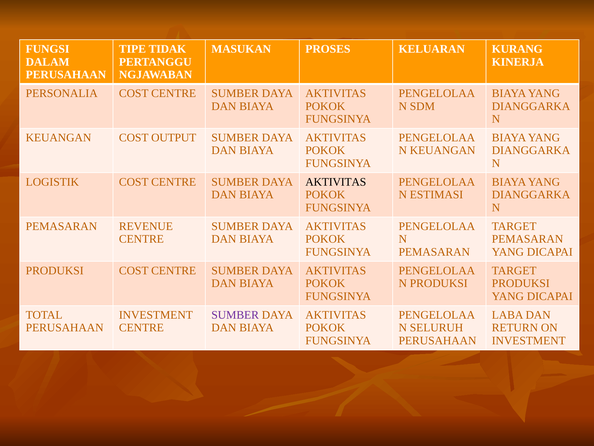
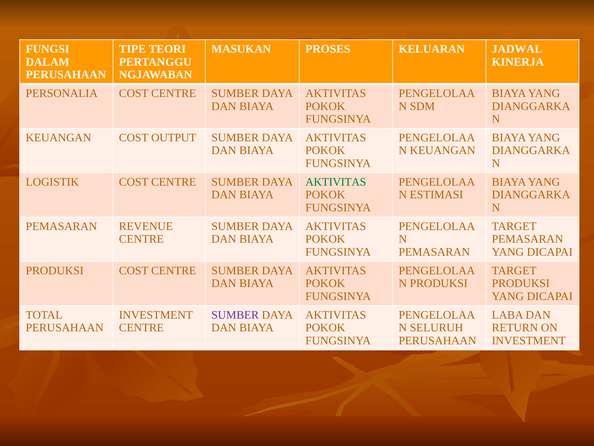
TIDAK: TIDAK -> TEORI
KURANG: KURANG -> JADWAL
AKTIVITAS at (336, 182) colour: black -> green
